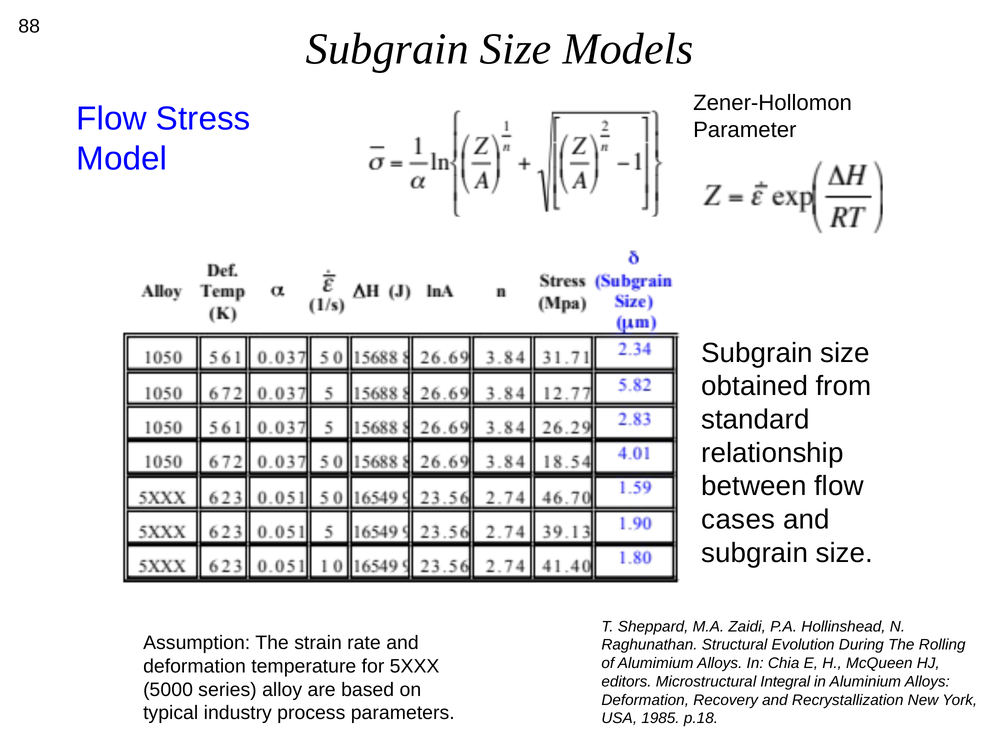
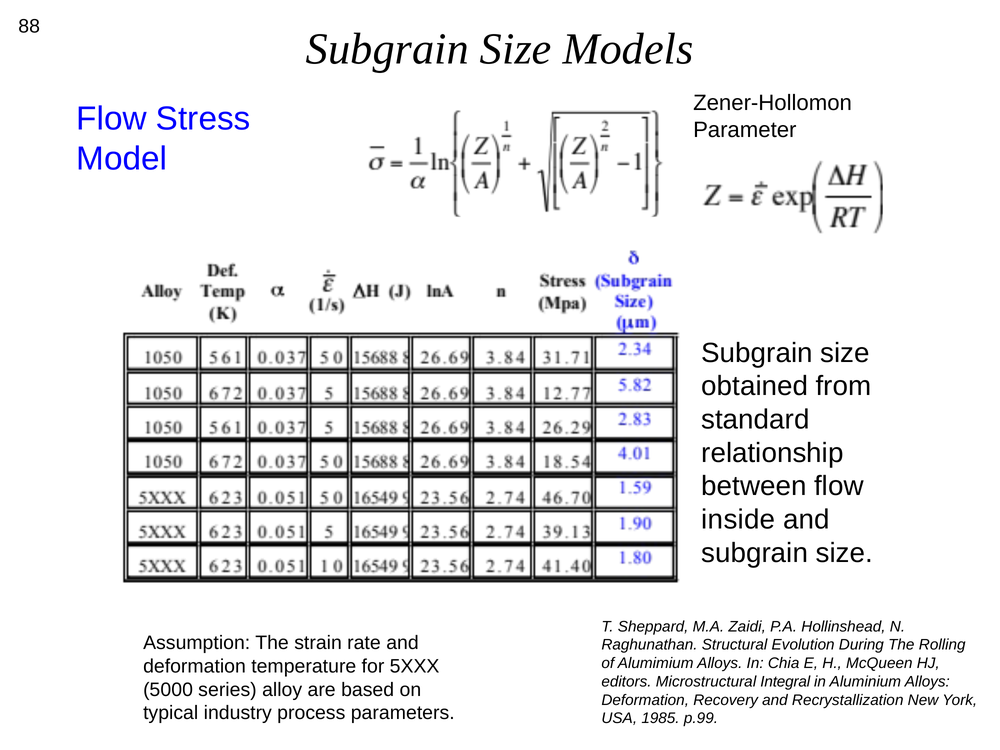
cases: cases -> inside
p.18: p.18 -> p.99
